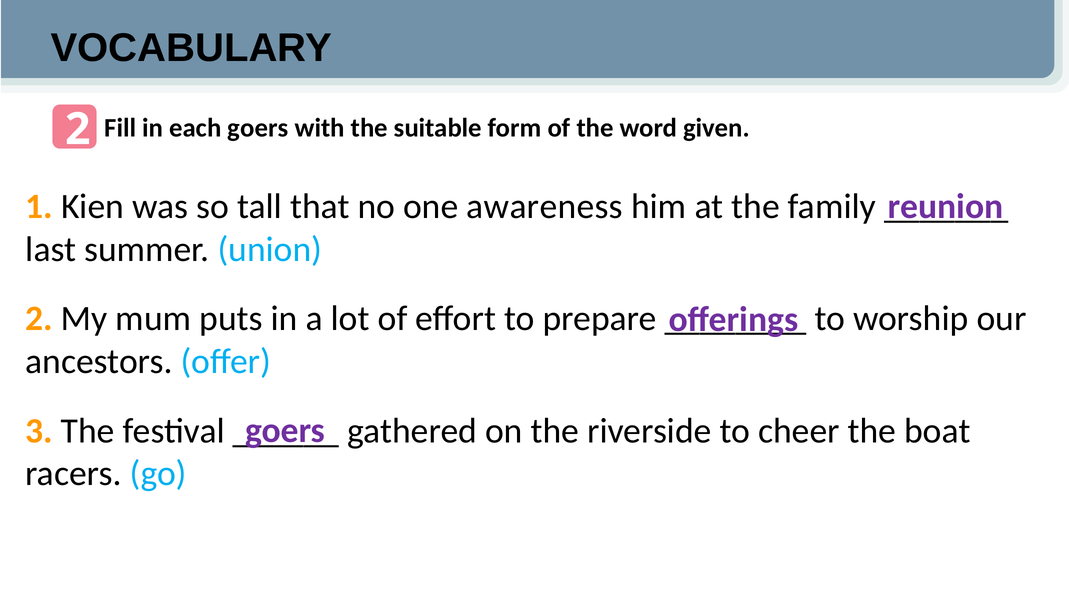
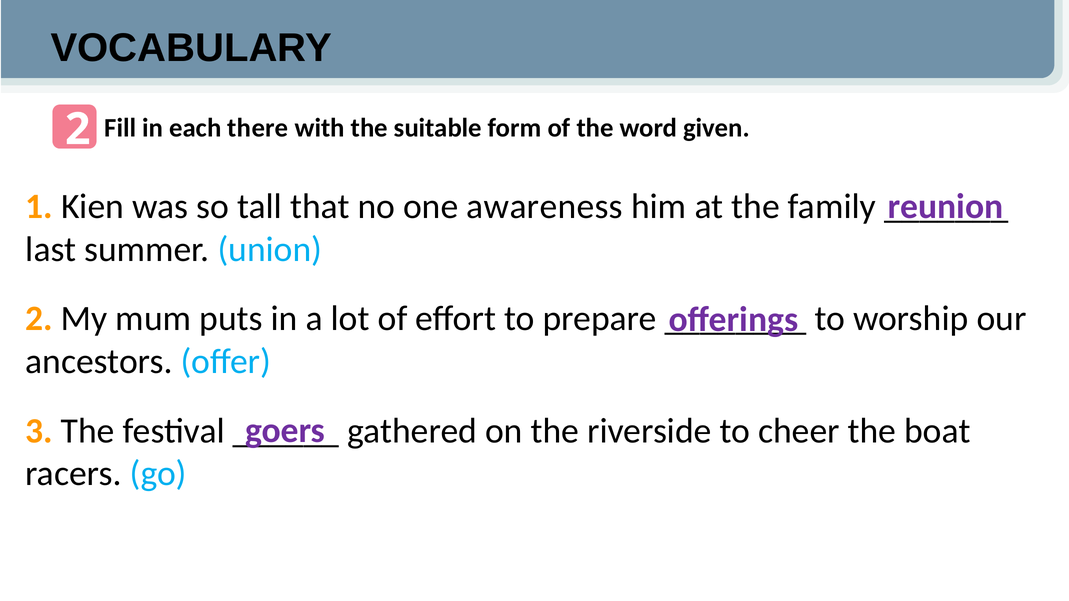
each goers: goers -> there
